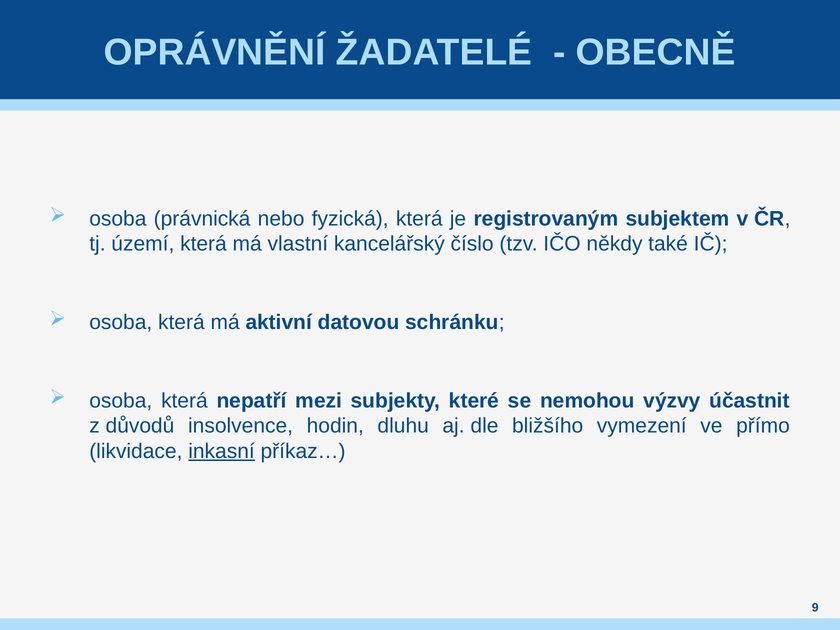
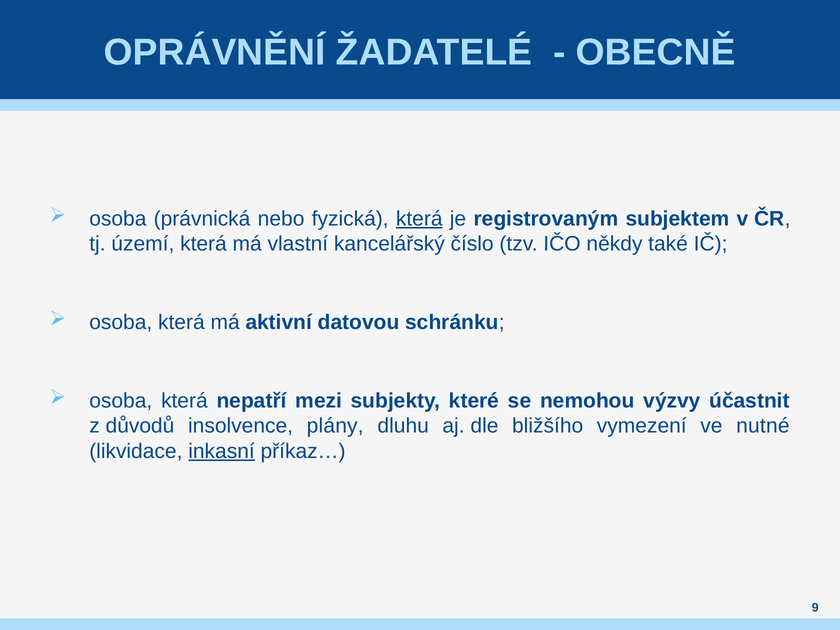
která at (419, 219) underline: none -> present
hodin: hodin -> plány
přímo: přímo -> nutné
